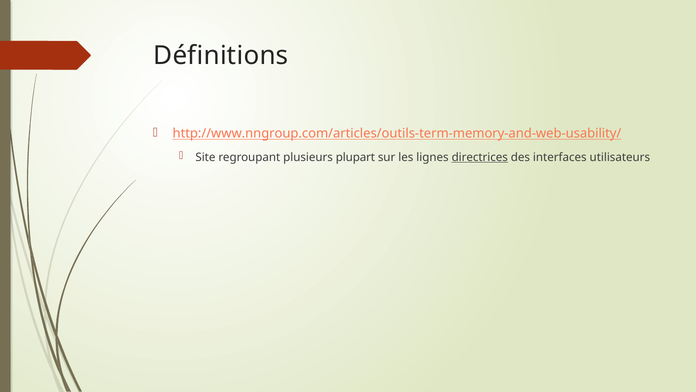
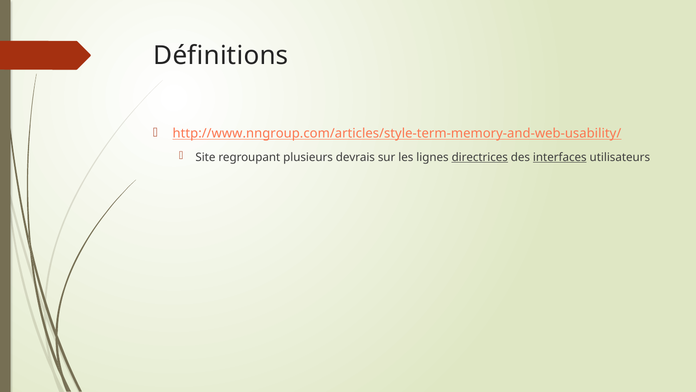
http://www.nngroup.com/articles/outils-term-memory-and-web-usability/: http://www.nngroup.com/articles/outils-term-memory-and-web-usability/ -> http://www.nngroup.com/articles/style-term-memory-and-web-usability/
plupart: plupart -> devrais
interfaces underline: none -> present
